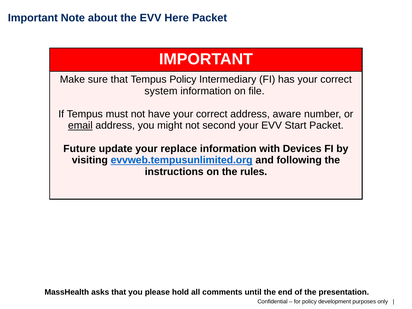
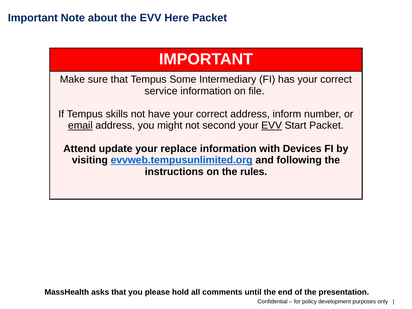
Tempus Policy: Policy -> Some
system: system -> service
must: must -> skills
aware: aware -> inform
EVV at (272, 126) underline: none -> present
Future: Future -> Attend
